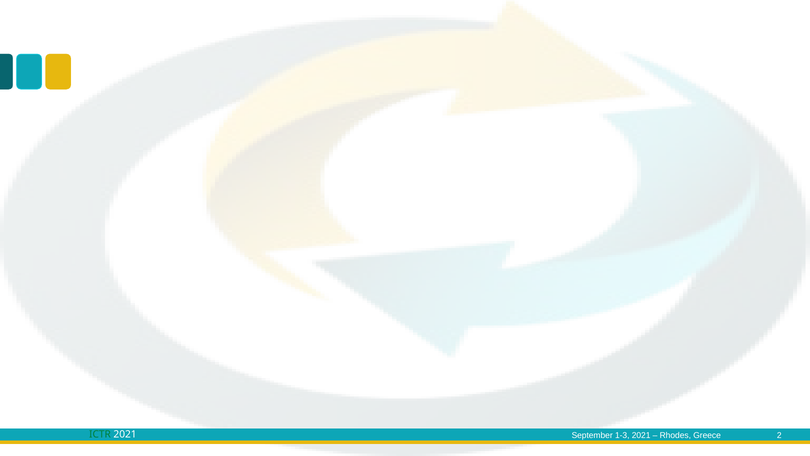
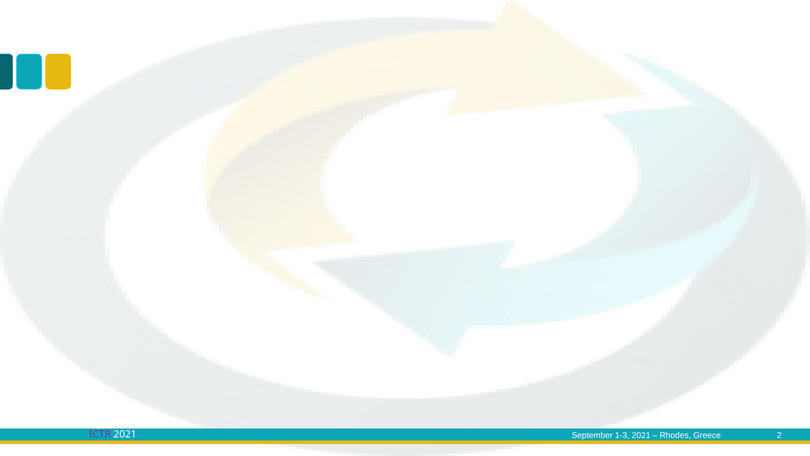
ICTR colour: green -> purple
